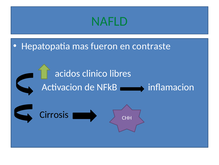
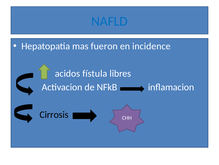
NAFLD colour: green -> blue
contraste: contraste -> incidence
clinico: clinico -> fístula
